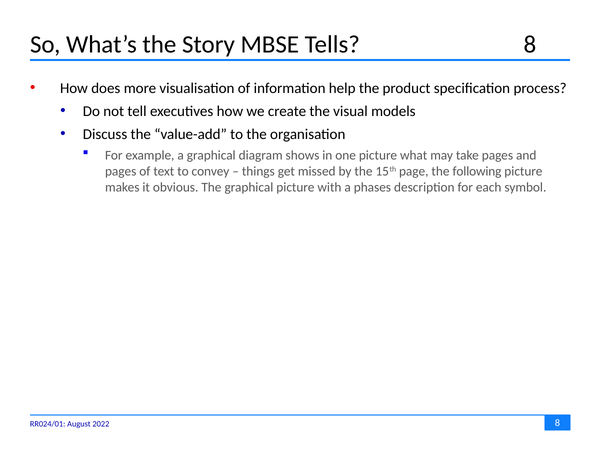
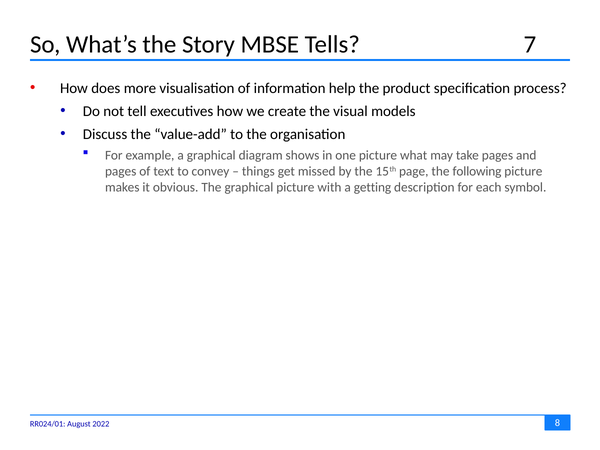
Tells 8: 8 -> 7
phases: phases -> getting
